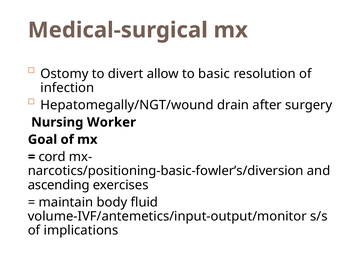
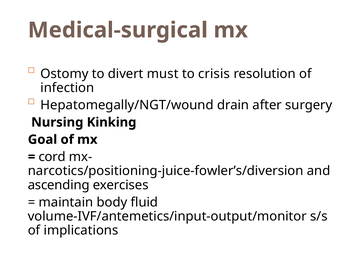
allow: allow -> must
basic: basic -> crisis
Worker: Worker -> Kinking
narcotics/positioning-basic-fowler’s/diversion: narcotics/positioning-basic-fowler’s/diversion -> narcotics/positioning-juice-fowler’s/diversion
